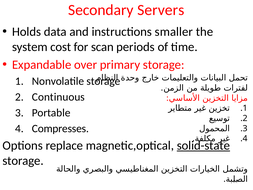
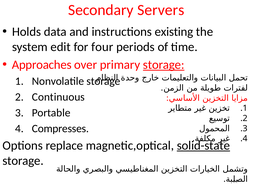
smaller: smaller -> existing
cost: cost -> edit
scan: scan -> four
Expandable: Expandable -> Approaches
storage at (164, 65) underline: none -> present
